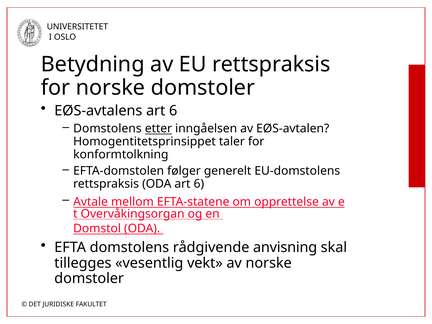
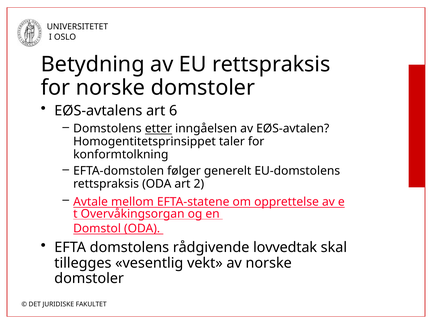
ODA art 6: 6 -> 2
anvisning: anvisning -> lovvedtak
